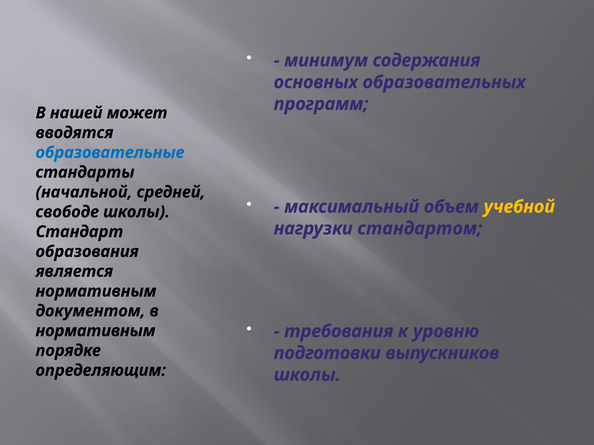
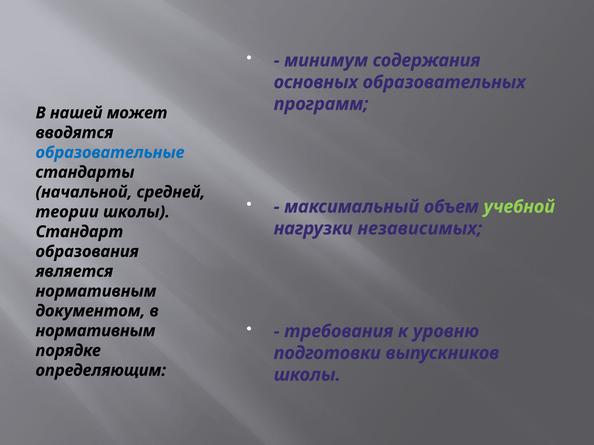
учебной colour: yellow -> light green
свободе: свободе -> теории
стандартом: стандартом -> независимых
